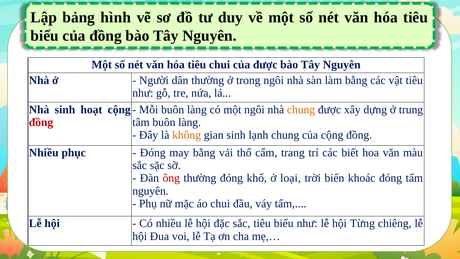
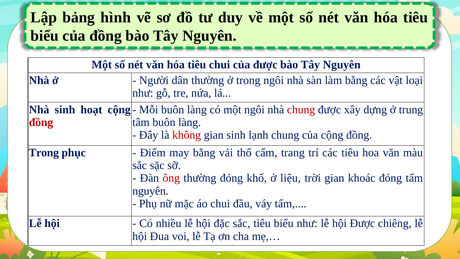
vật tiêu: tiêu -> loại
chung at (301, 109) colour: orange -> red
không colour: orange -> red
Nhiều at (44, 153): Nhiều -> Trong
Đóng at (153, 153): Đóng -> Điểm
các biết: biết -> tiêu
loại: loại -> liệu
trời biến: biến -> gian
hội Từng: Từng -> Được
